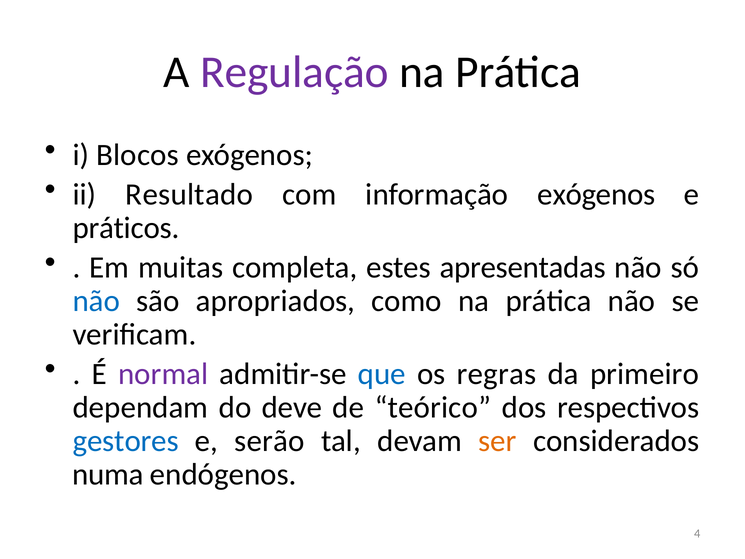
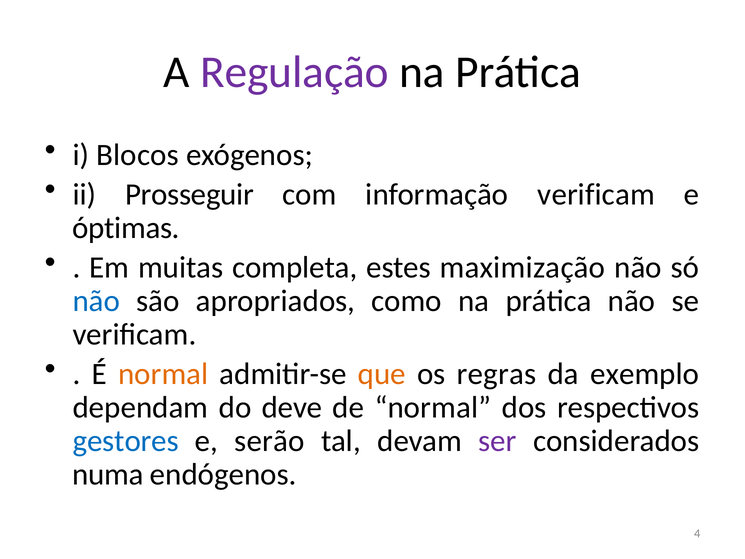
Resultado: Resultado -> Prosseguir
informação exógenos: exógenos -> verificam
práticos: práticos -> óptimas
apresentadas: apresentadas -> maximização
normal at (163, 374) colour: purple -> orange
que colour: blue -> orange
primeiro: primeiro -> exemplo
de teórico: teórico -> normal
ser colour: orange -> purple
